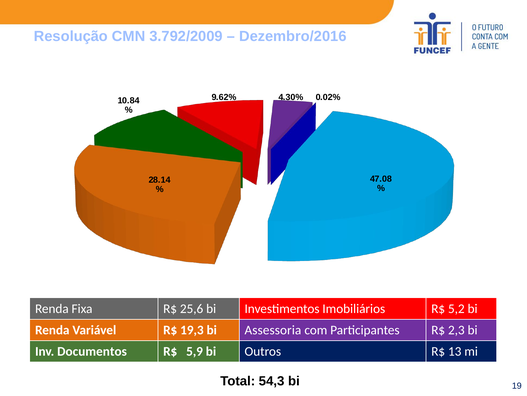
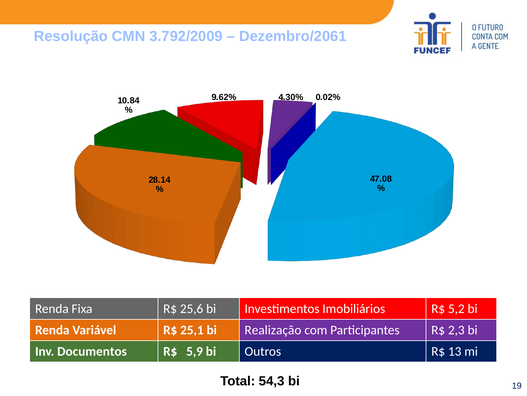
Dezembro/2016: Dezembro/2016 -> Dezembro/2061
19,3: 19,3 -> 25,1
Assessoria: Assessoria -> Realização
